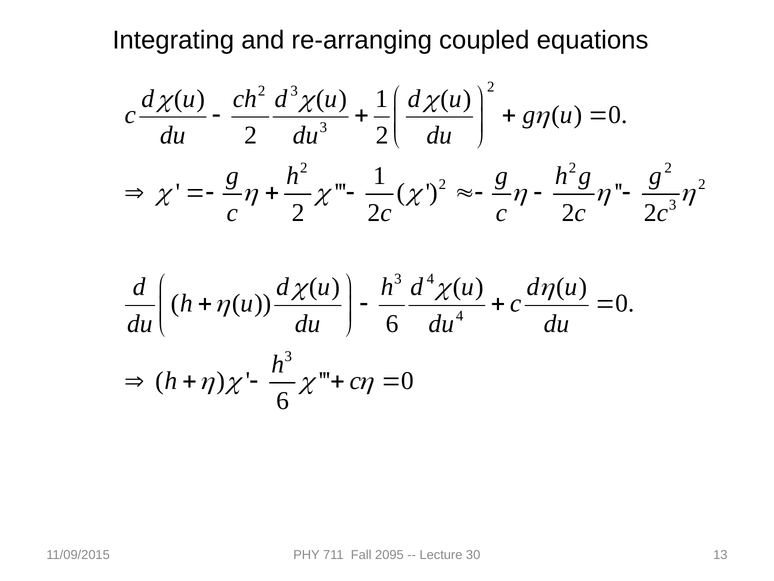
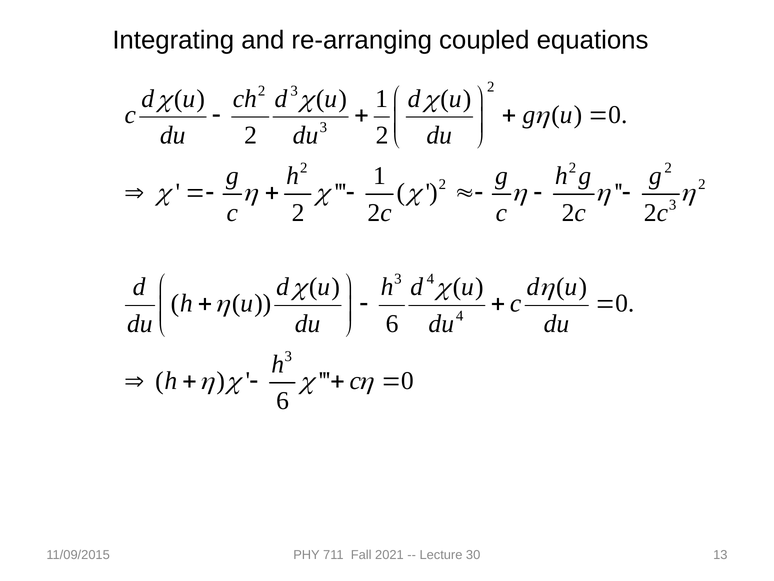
2095: 2095 -> 2021
